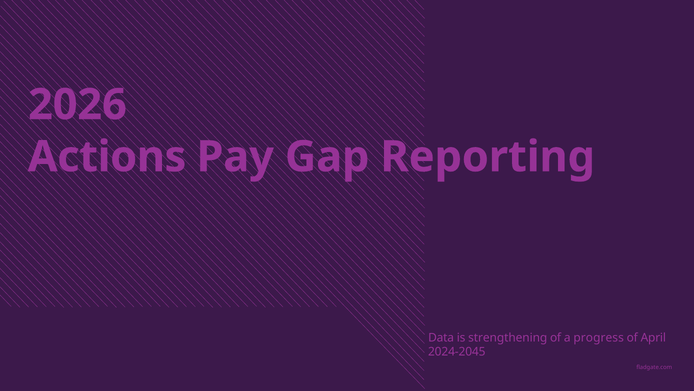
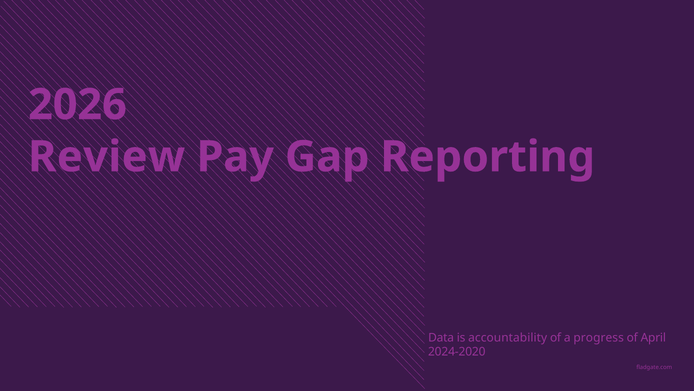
Actions: Actions -> Review
strengthening: strengthening -> accountability
2024-2045: 2024-2045 -> 2024-2020
